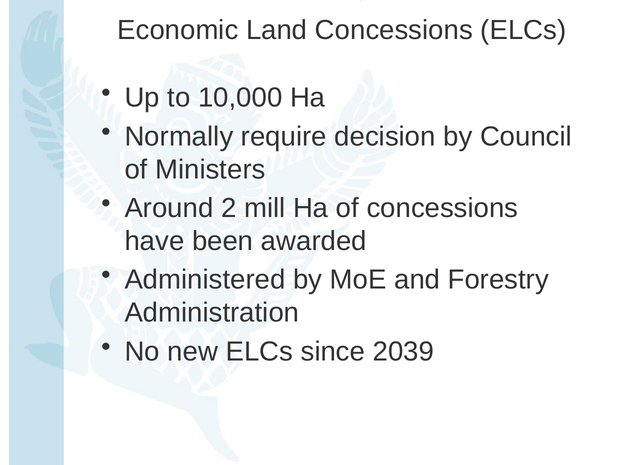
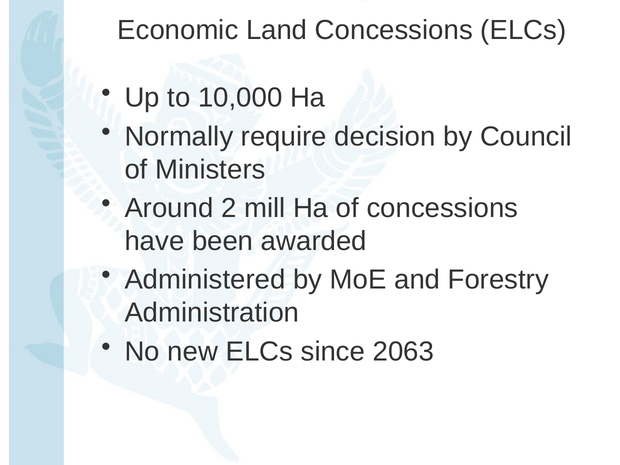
2039: 2039 -> 2063
